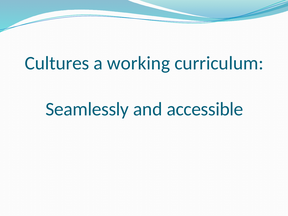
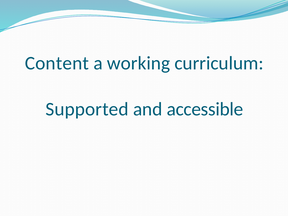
Cultures: Cultures -> Content
Seamlessly: Seamlessly -> Supported
